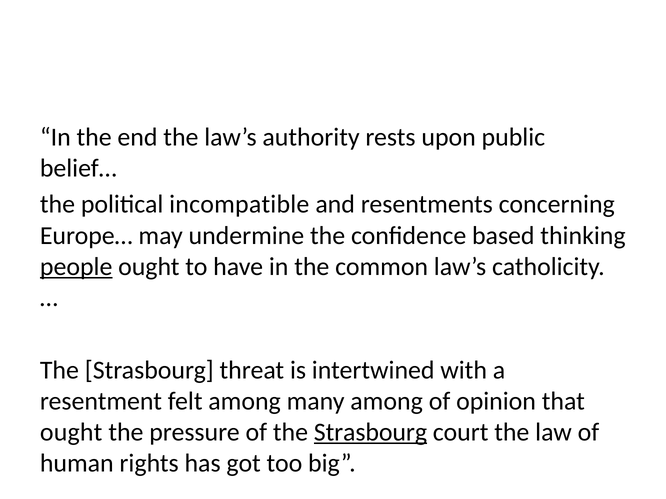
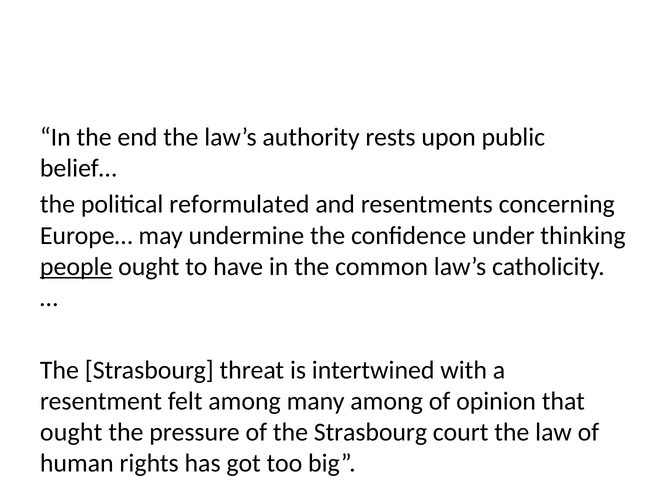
incompatible: incompatible -> reformulated
based: based -> under
Strasbourg at (370, 433) underline: present -> none
